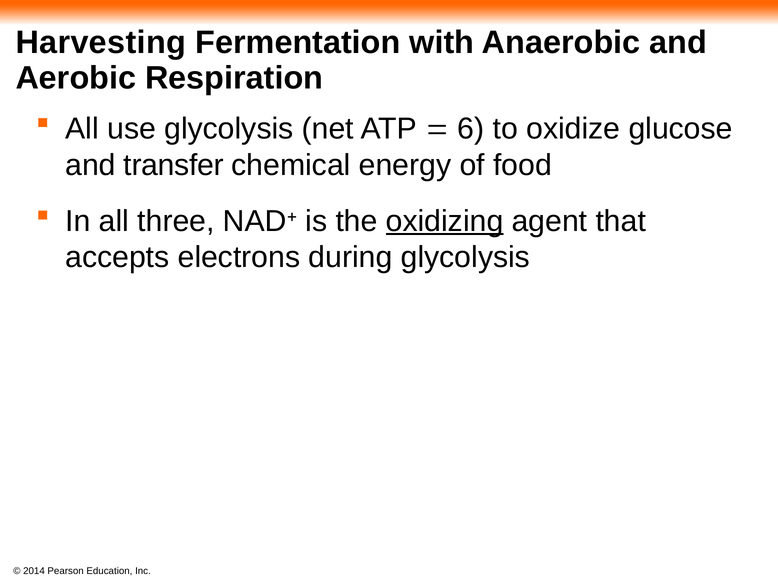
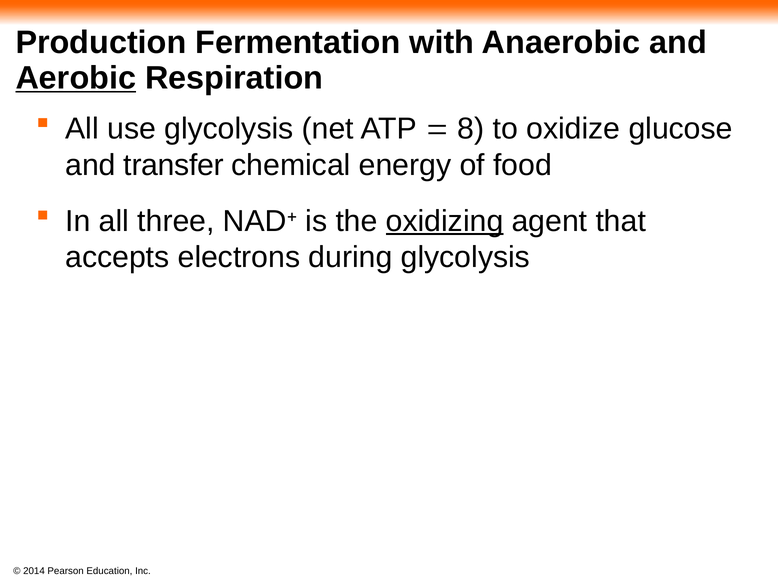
Harvesting: Harvesting -> Production
Aerobic underline: none -> present
6: 6 -> 8
